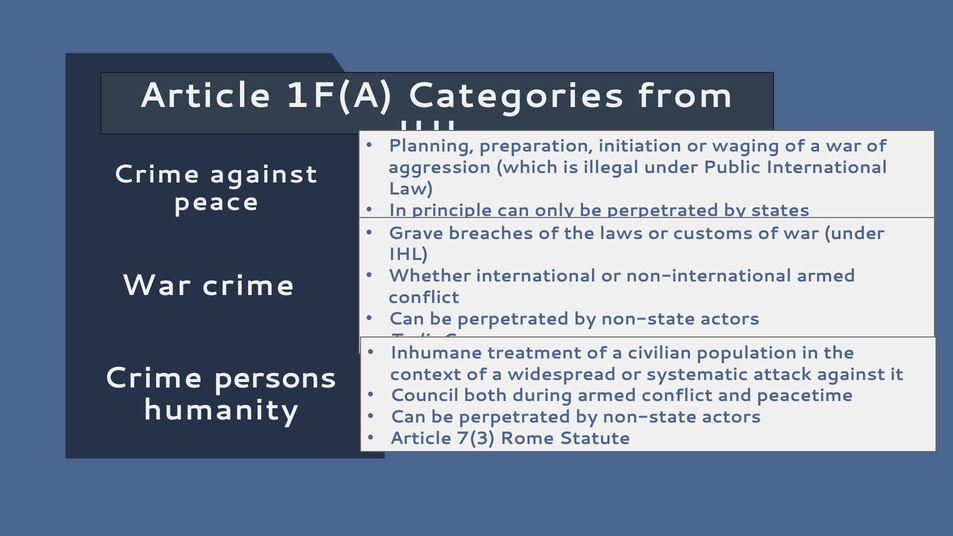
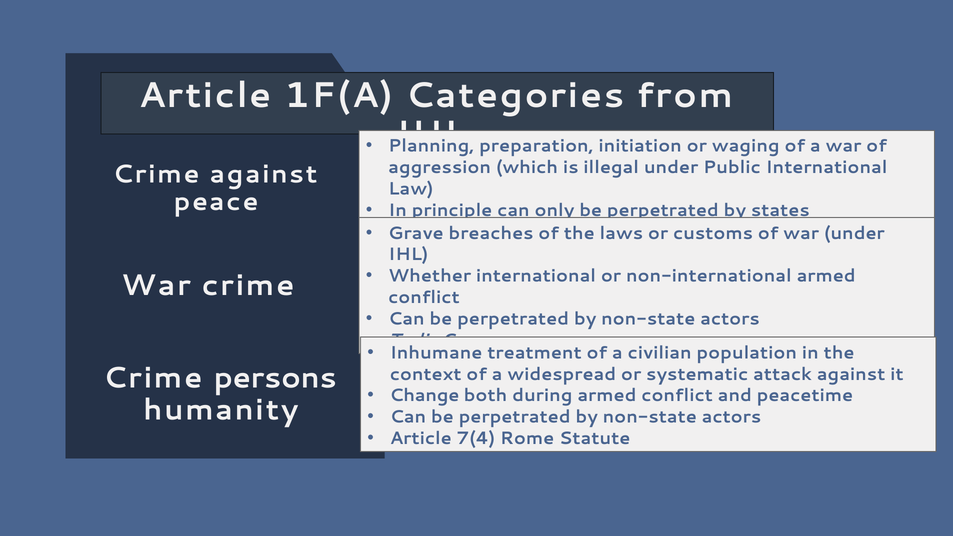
Council: Council -> Change
7(3: 7(3 -> 7(4
